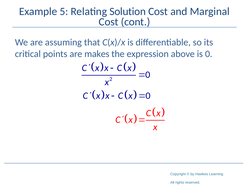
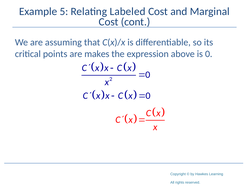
Solution: Solution -> Labeled
